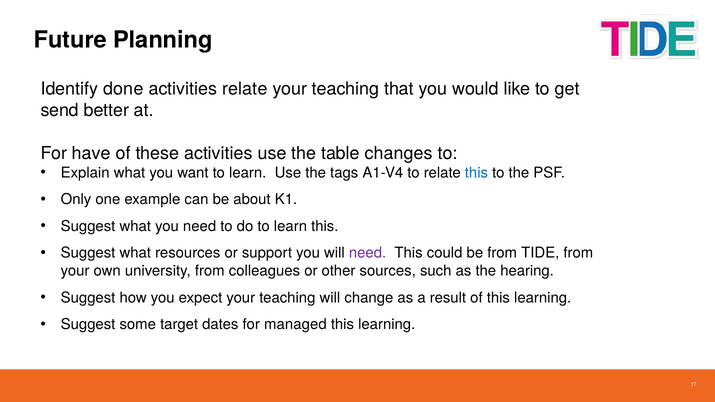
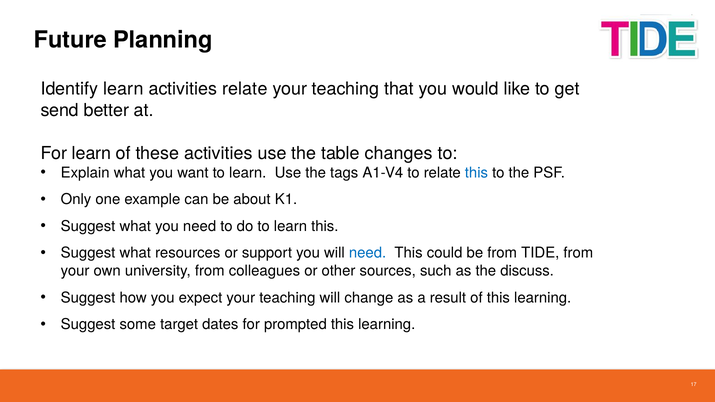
Identify done: done -> learn
For have: have -> learn
need at (368, 253) colour: purple -> blue
hearing: hearing -> discuss
managed: managed -> prompted
